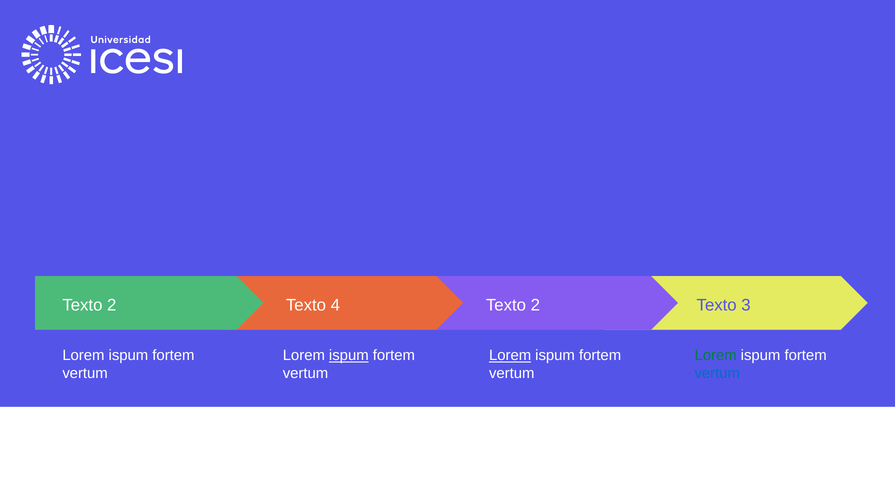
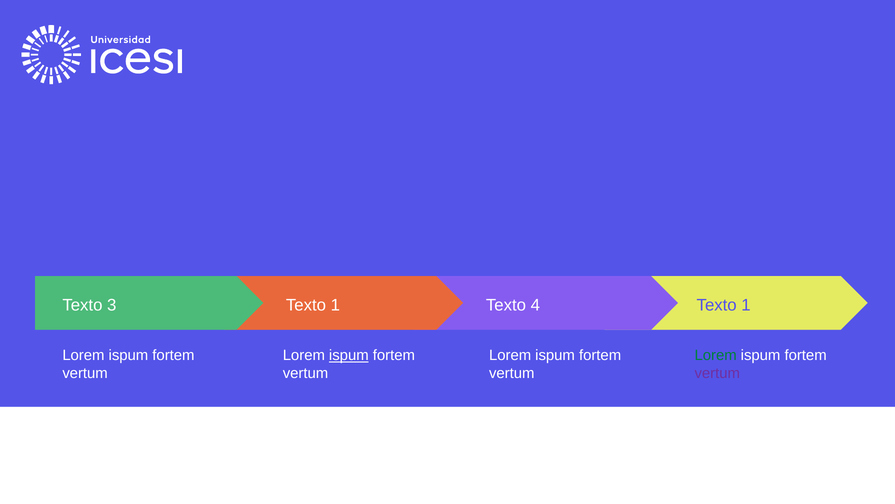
2 at (112, 305): 2 -> 3
4 at (335, 305): 4 -> 1
2 at (535, 305): 2 -> 4
3 at (746, 305): 3 -> 1
Lorem at (510, 355) underline: present -> none
vertum at (717, 373) colour: blue -> purple
